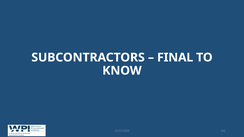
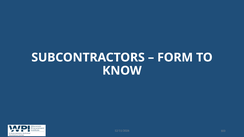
FINAL: FINAL -> FORM
